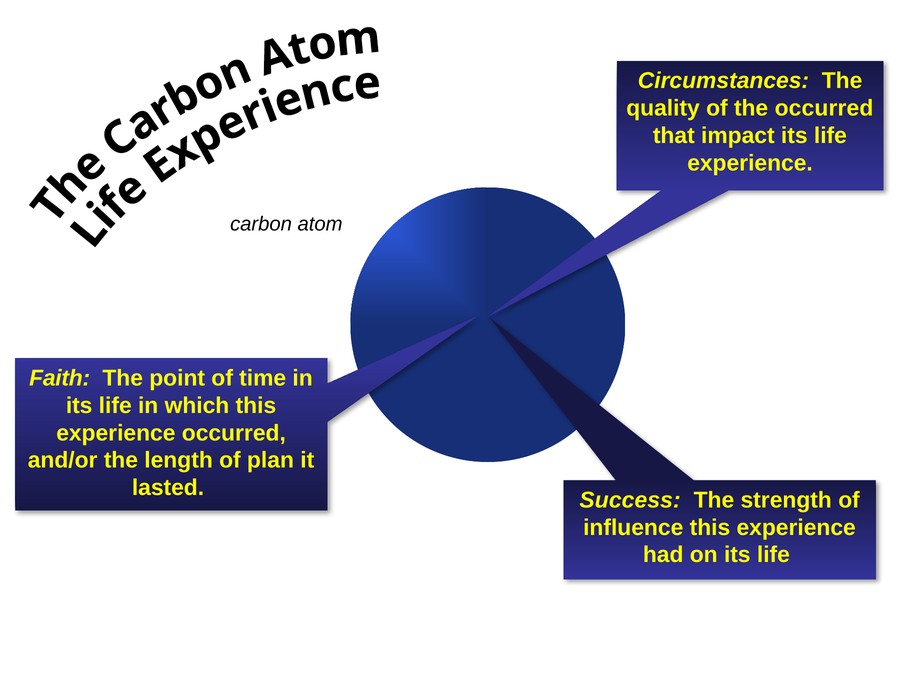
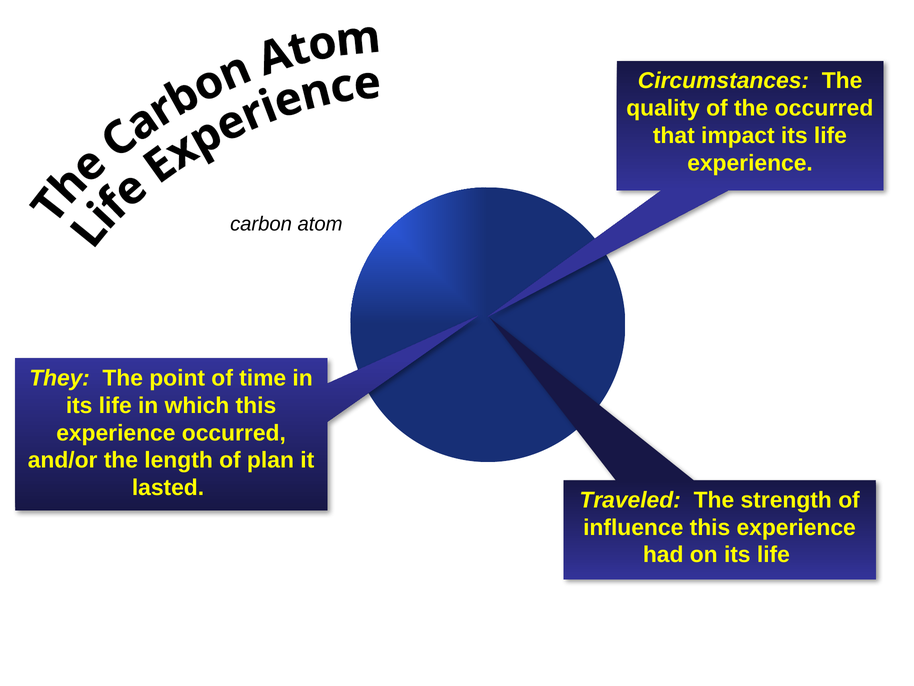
Faith: Faith -> They
Success: Success -> Traveled
